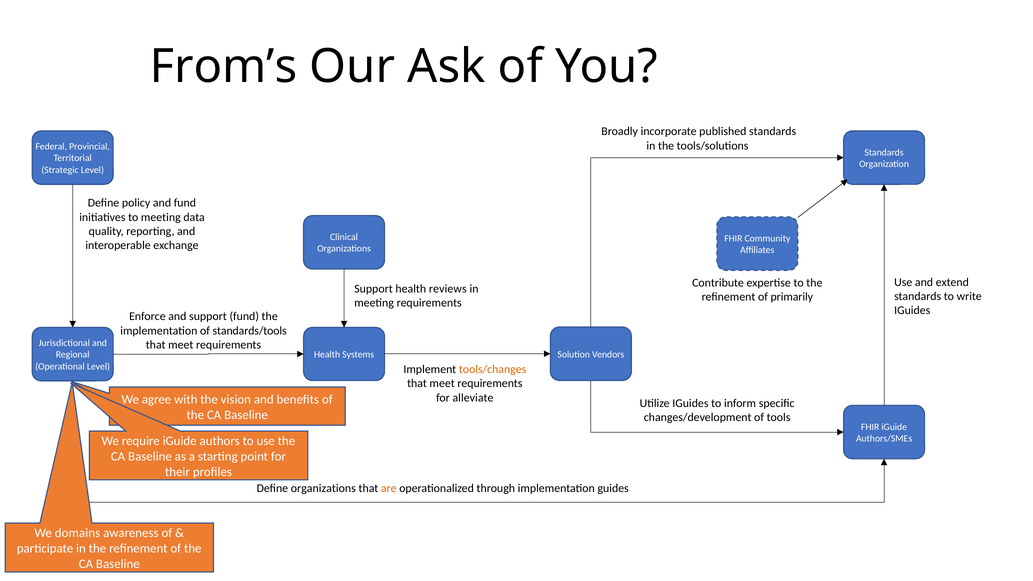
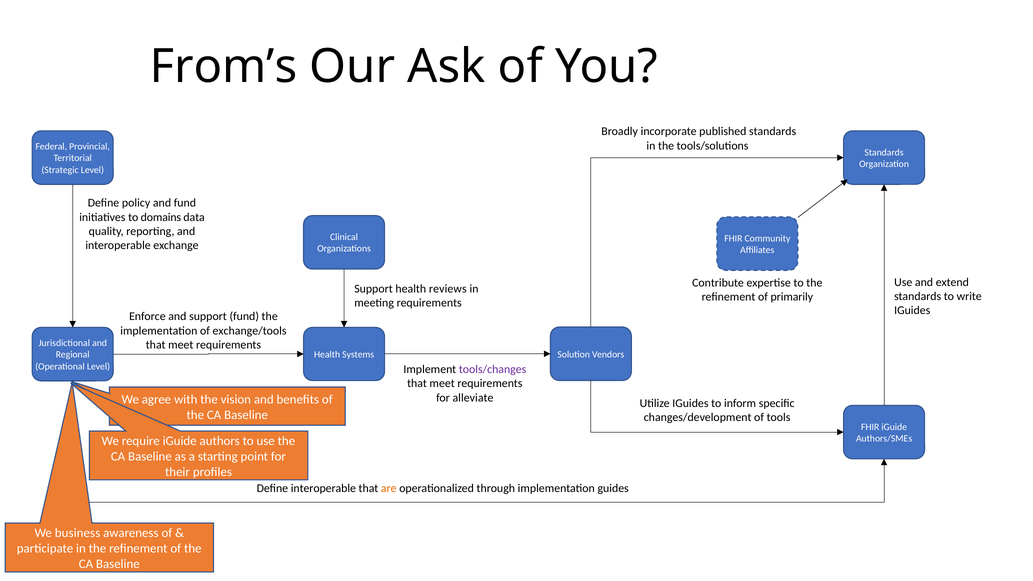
to meeting: meeting -> domains
standards/tools: standards/tools -> exchange/tools
tools/changes colour: orange -> purple
Define organizations: organizations -> interoperable
domains: domains -> business
